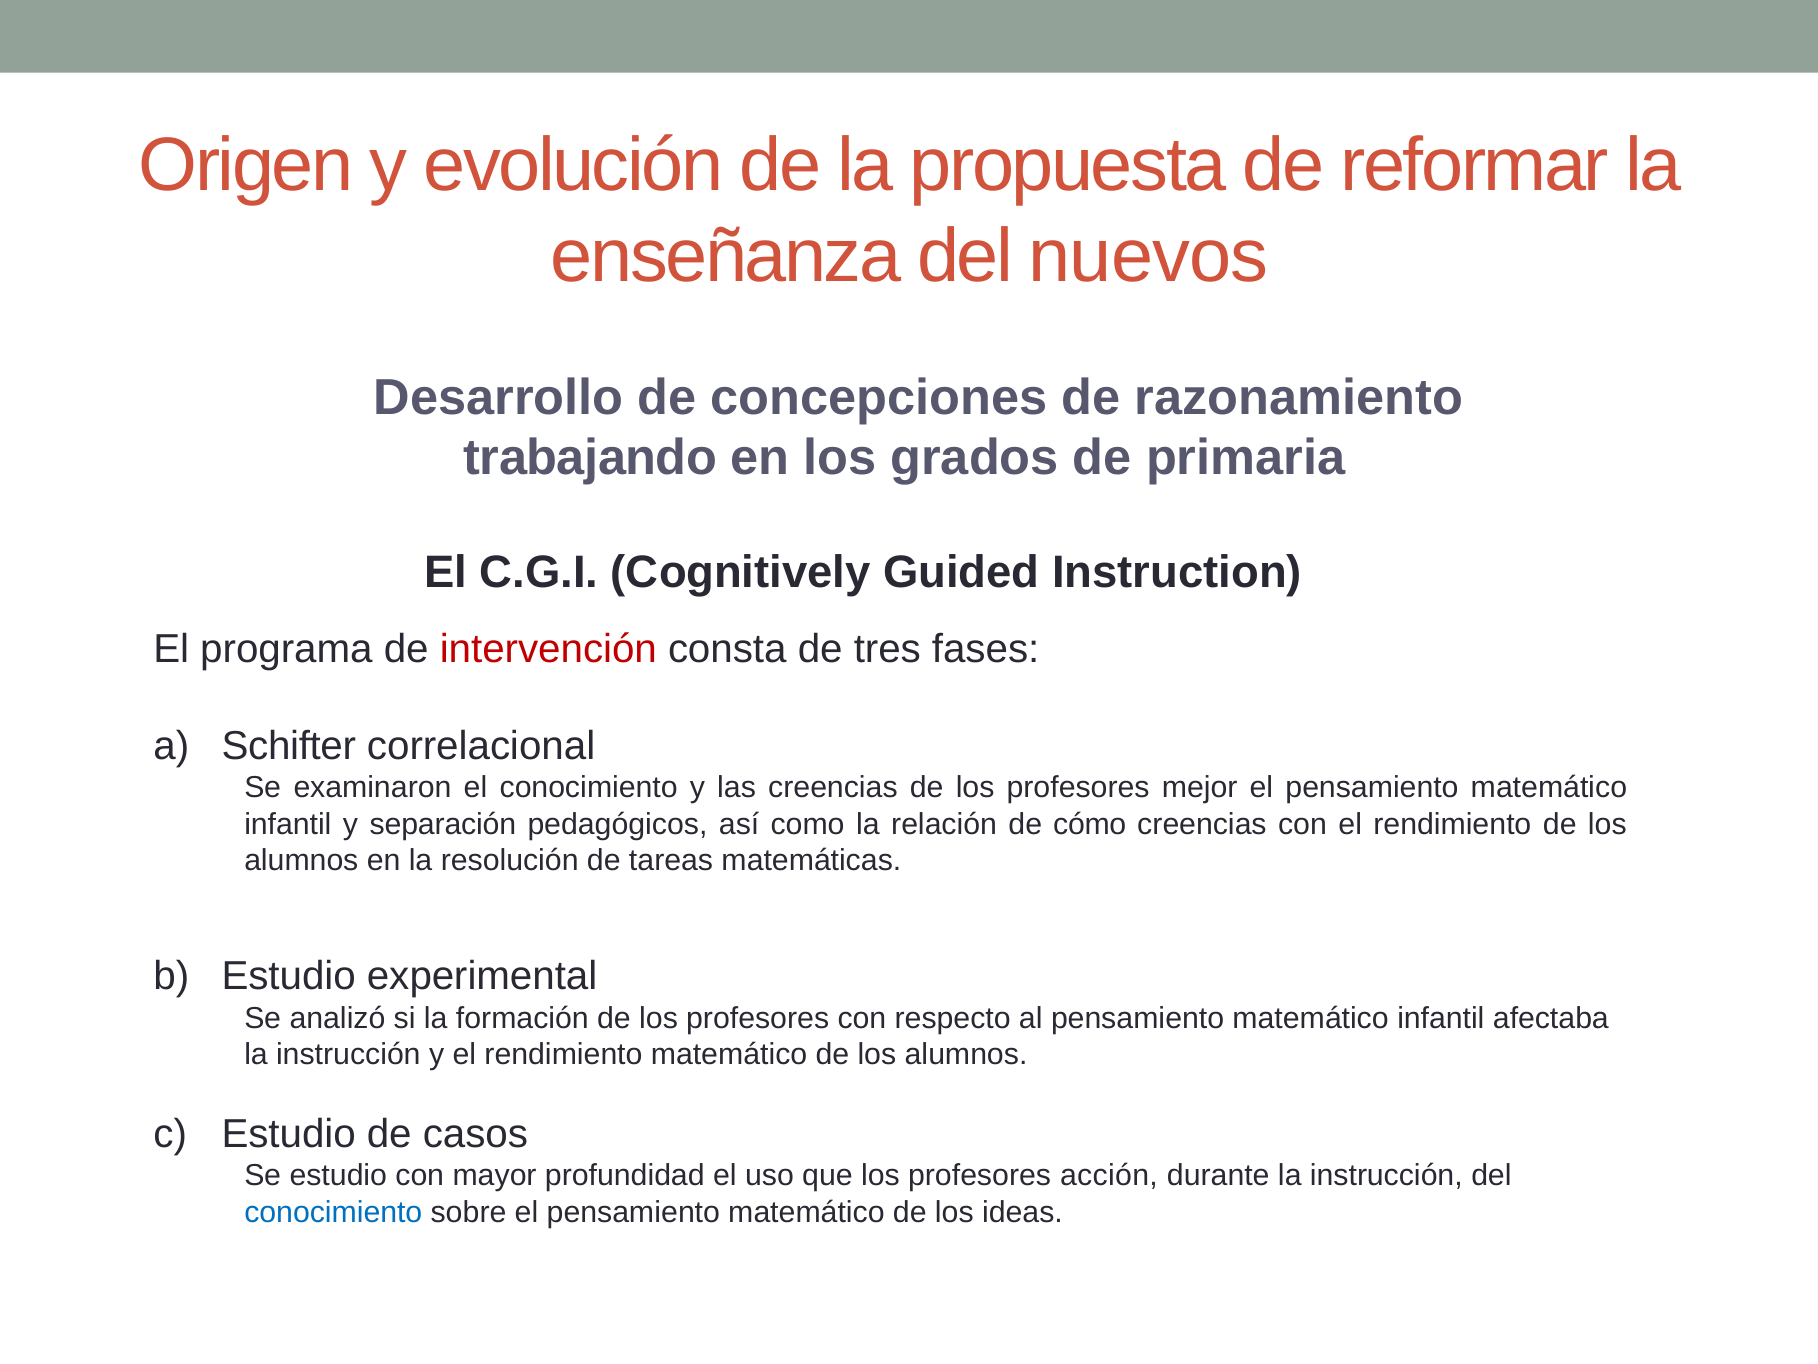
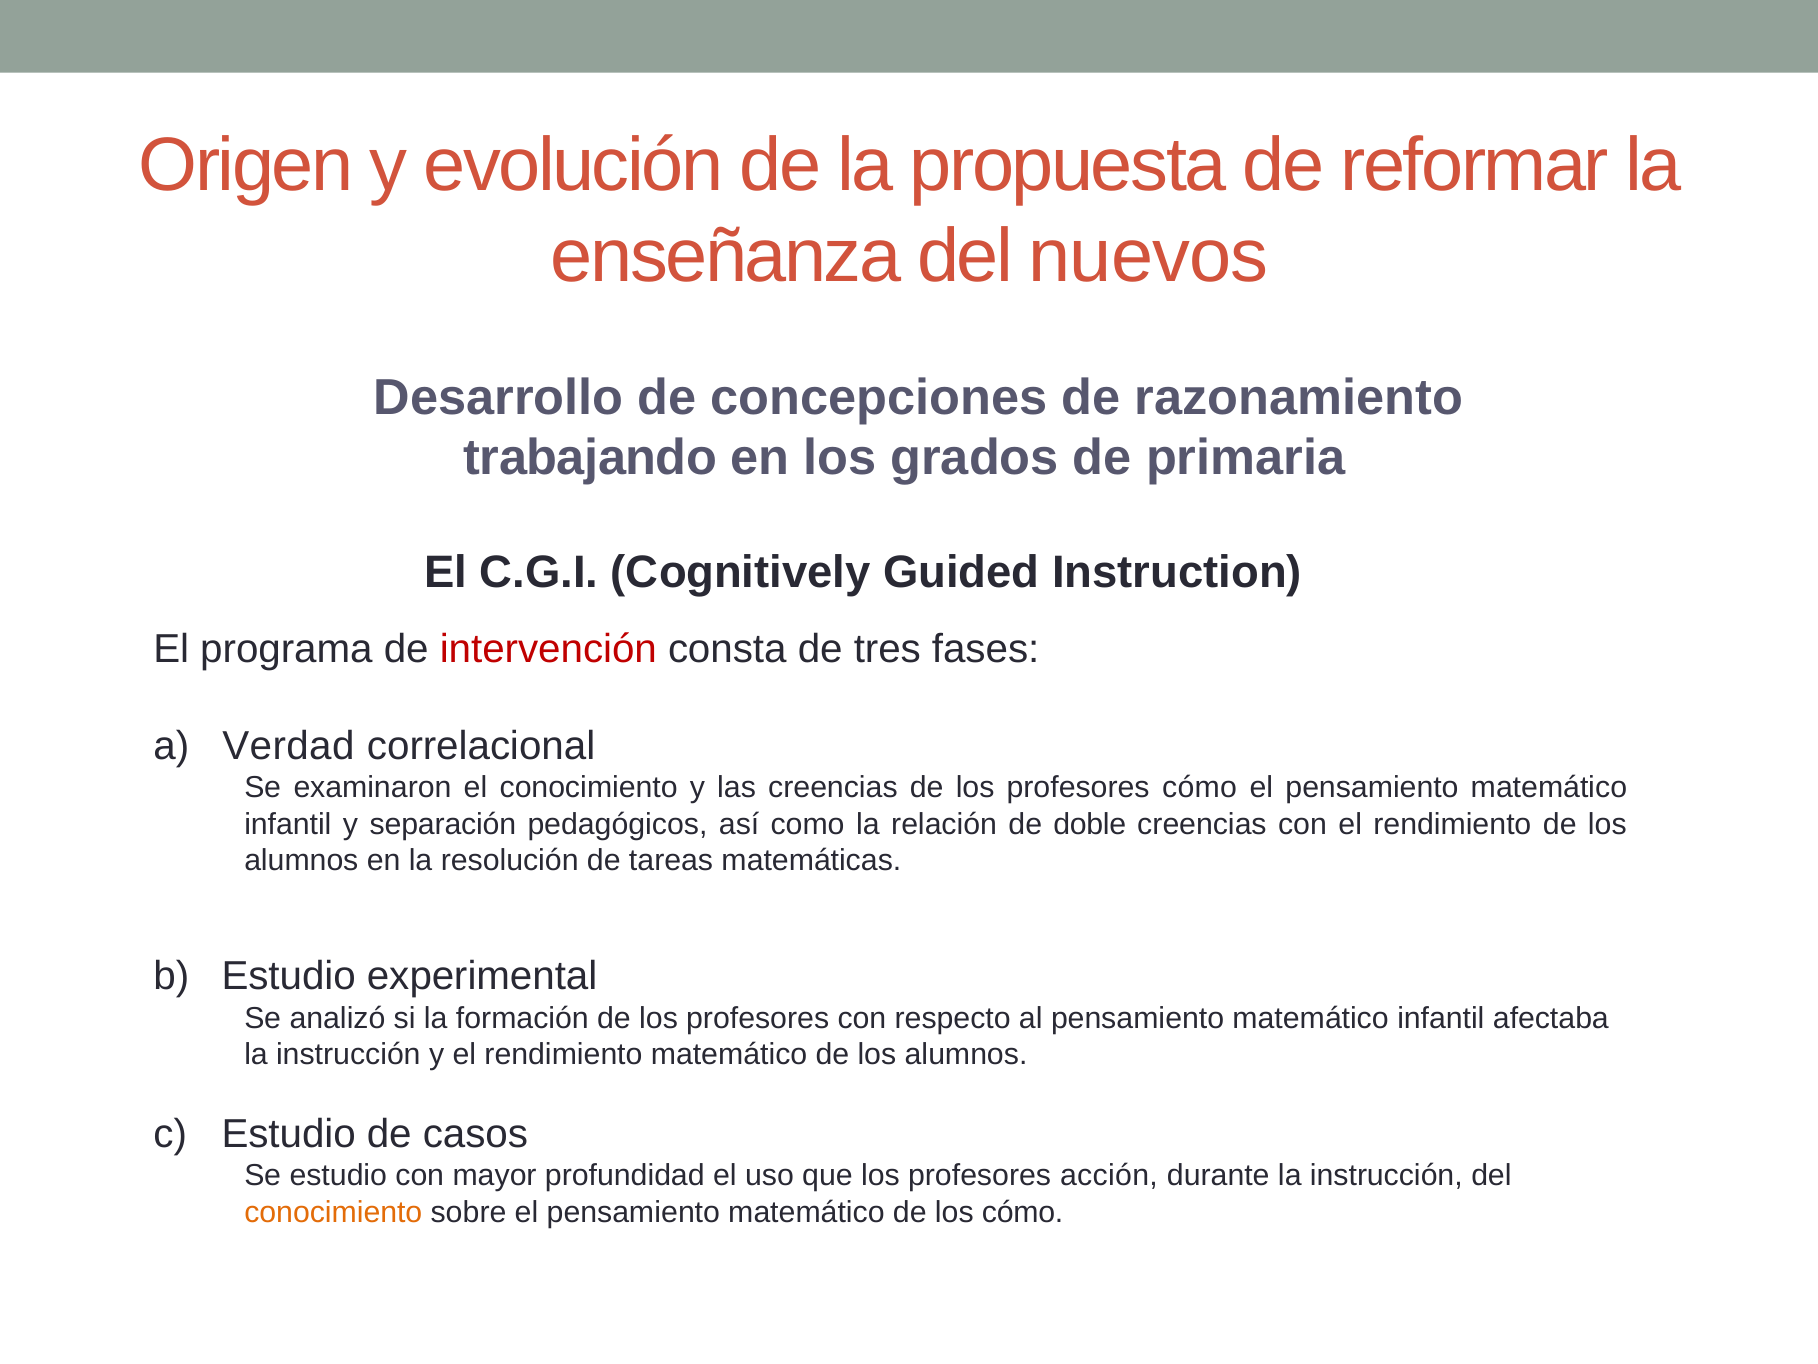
Schifter: Schifter -> Verdad
profesores mejor: mejor -> cómo
cómo: cómo -> doble
conocimiento at (333, 1212) colour: blue -> orange
los ideas: ideas -> cómo
